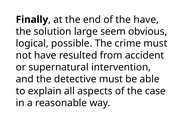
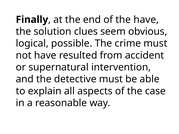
large: large -> clues
